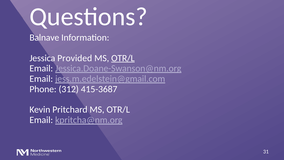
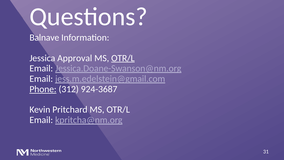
Provided: Provided -> Approval
Phone underline: none -> present
415-3687: 415-3687 -> 924-3687
